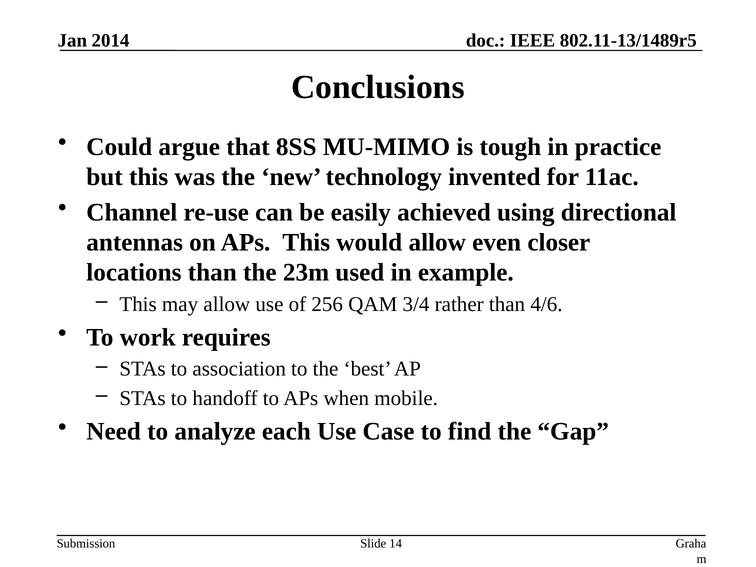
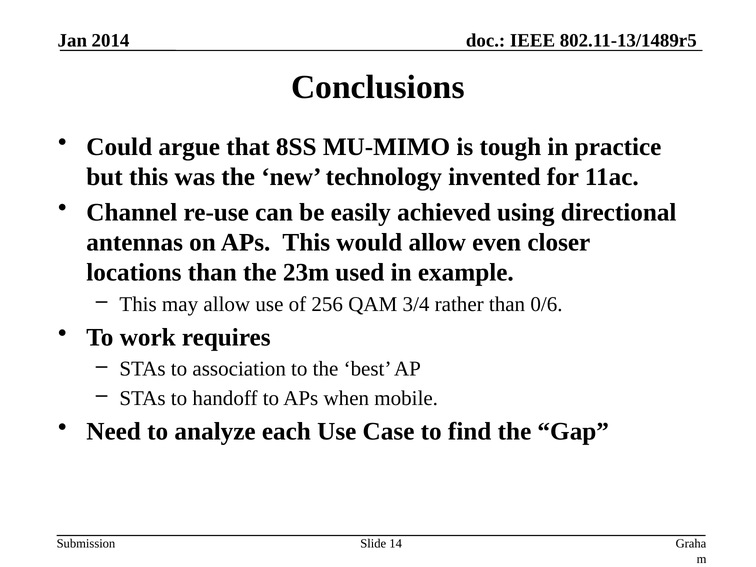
4/6: 4/6 -> 0/6
